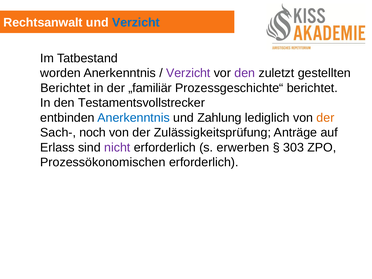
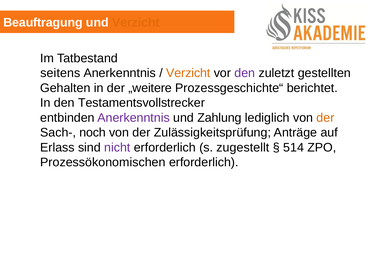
Rechtsanwalt: Rechtsanwalt -> Beauftragung
Verzicht at (136, 23) colour: blue -> orange
worden: worden -> seitens
Verzicht at (188, 73) colour: purple -> orange
Berichtet at (65, 88): Berichtet -> Gehalten
„familiär: „familiär -> „weitere
Anerkenntnis at (134, 118) colour: blue -> purple
erwerben: erwerben -> zugestellt
303: 303 -> 514
